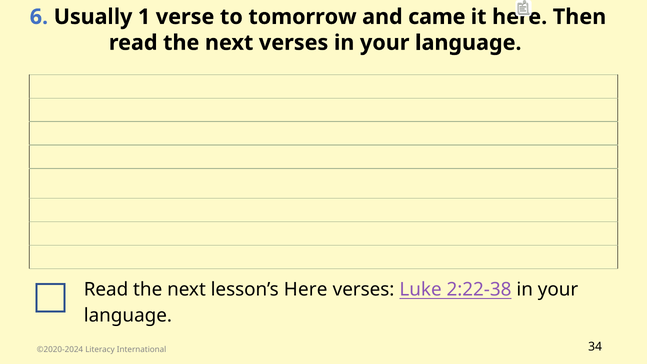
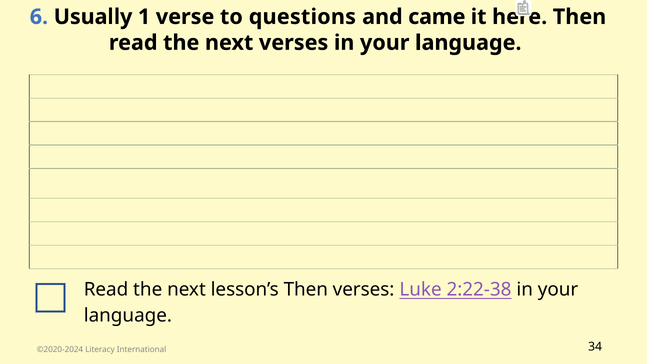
tomorrow: tomorrow -> questions
lesson’s Here: Here -> Then
